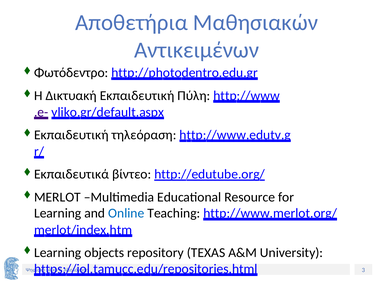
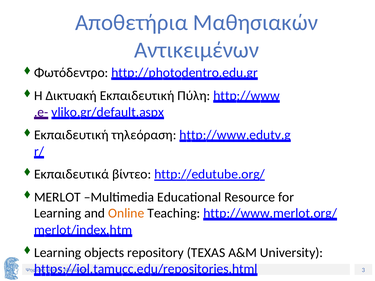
Online colour: blue -> orange
